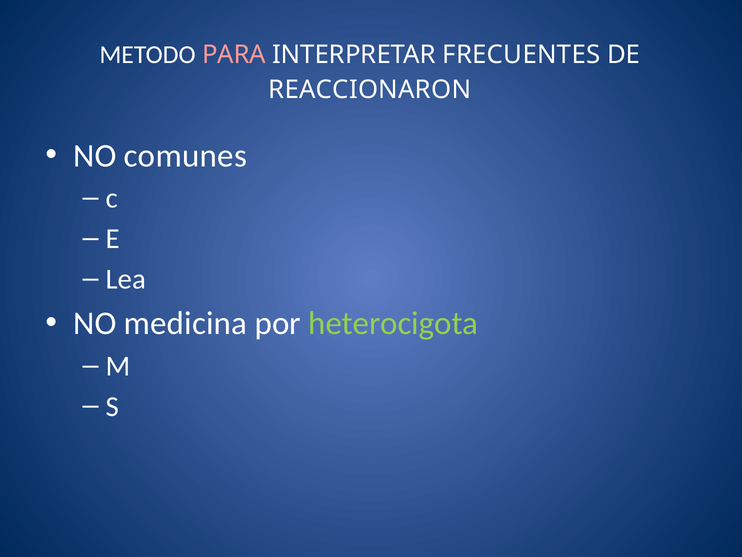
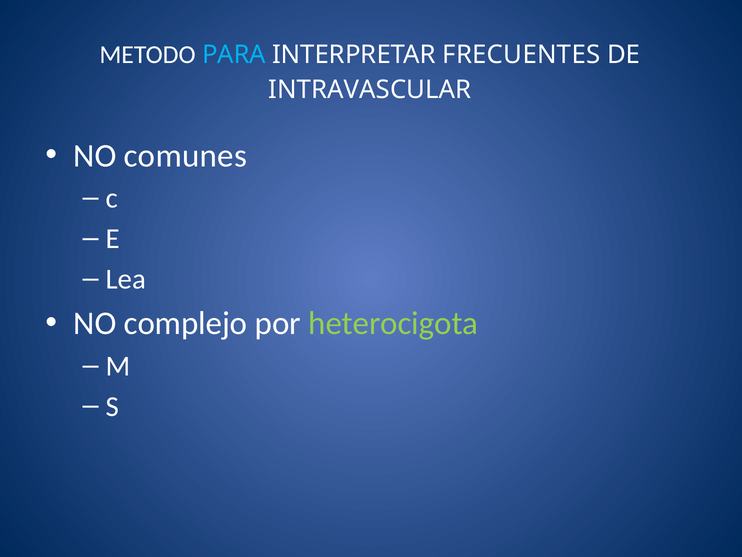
PARA colour: pink -> light blue
REACCIONARON: REACCIONARON -> INTRAVASCULAR
medicina: medicina -> complejo
